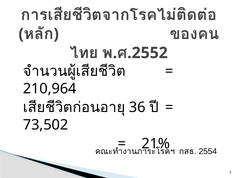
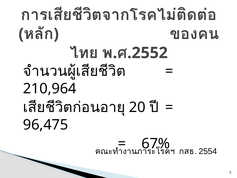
36: 36 -> 20
73,502: 73,502 -> 96,475
21%: 21% -> 67%
